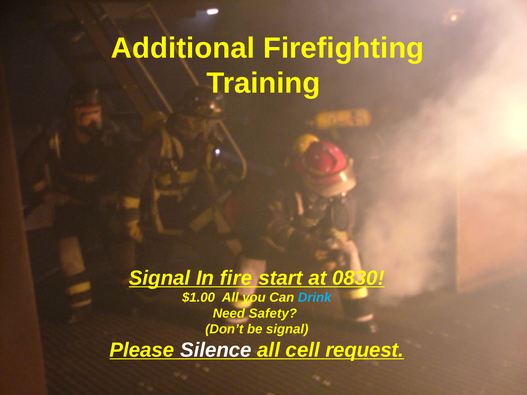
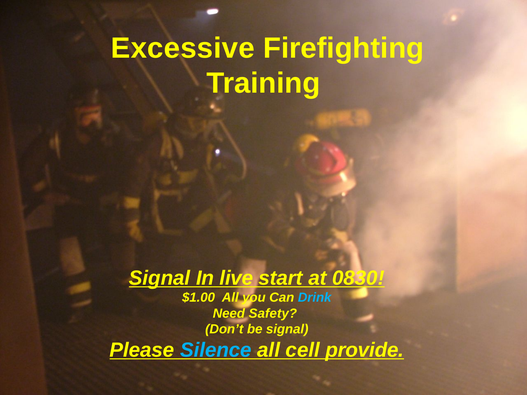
Additional: Additional -> Excessive
fire: fire -> live
Silence colour: white -> light blue
request: request -> provide
